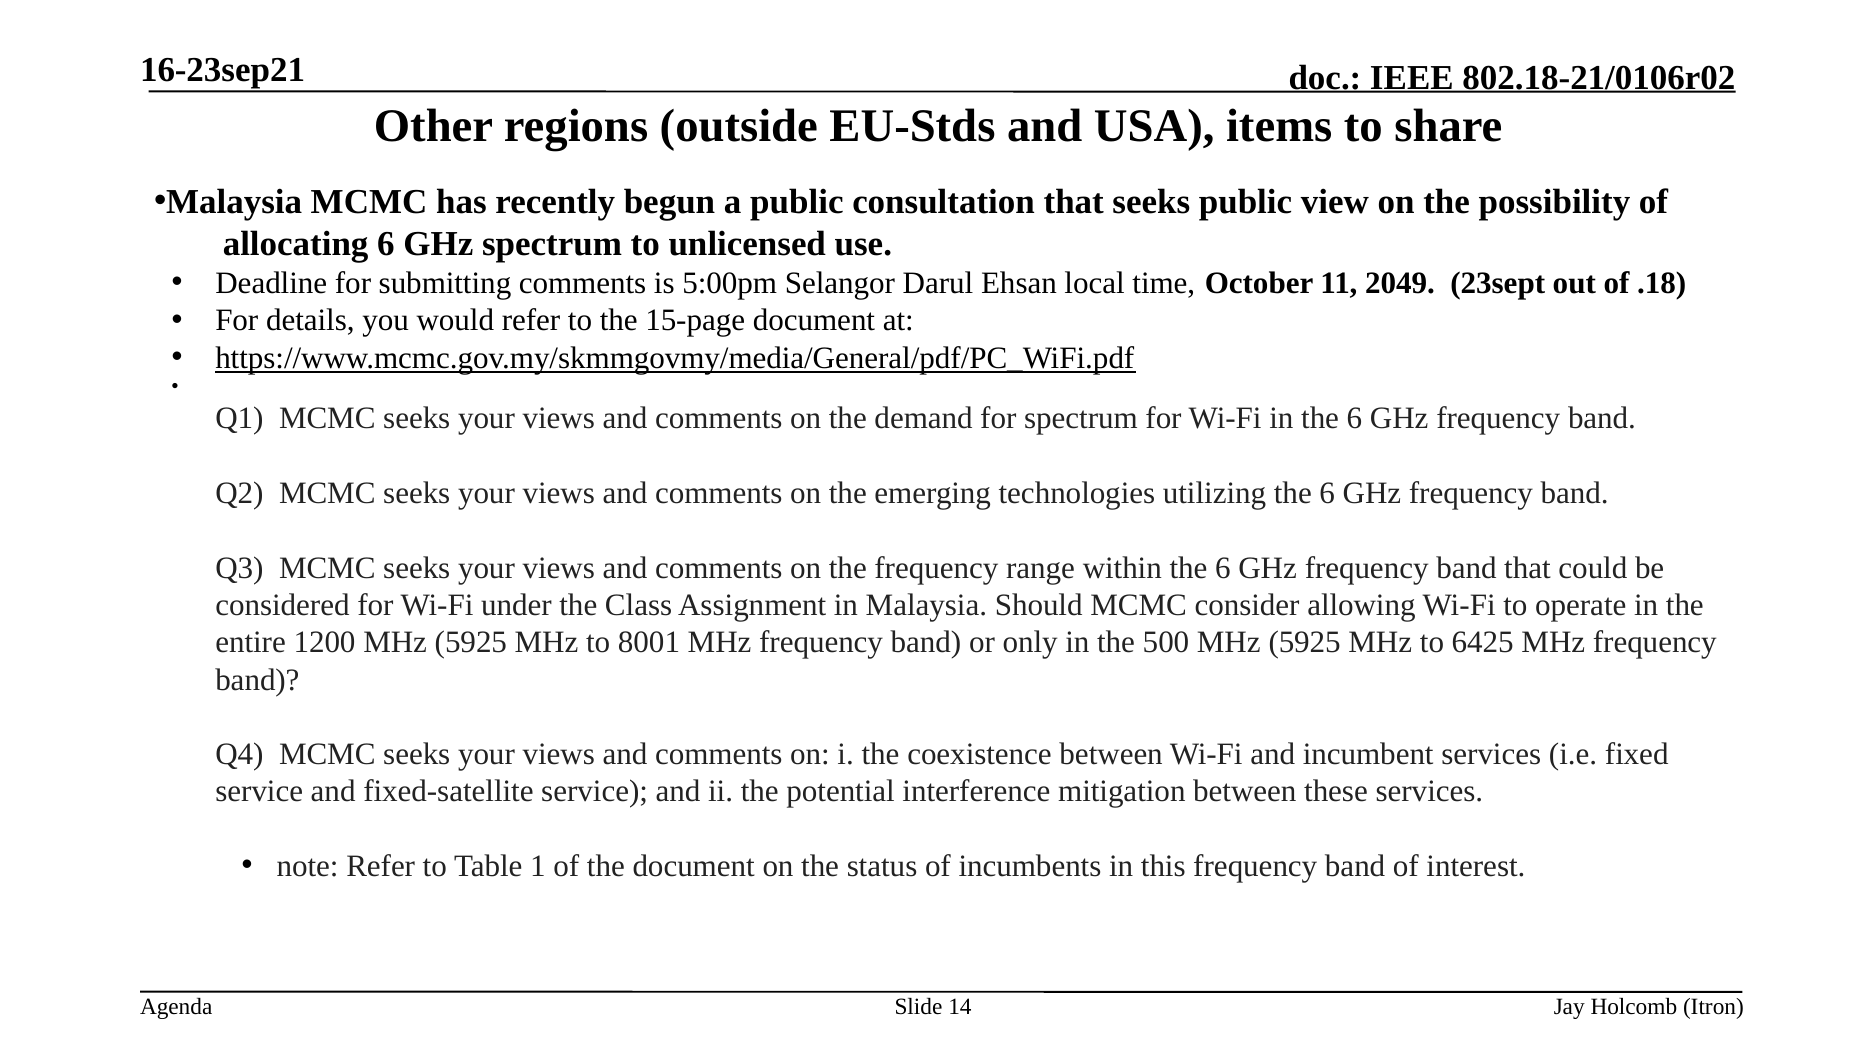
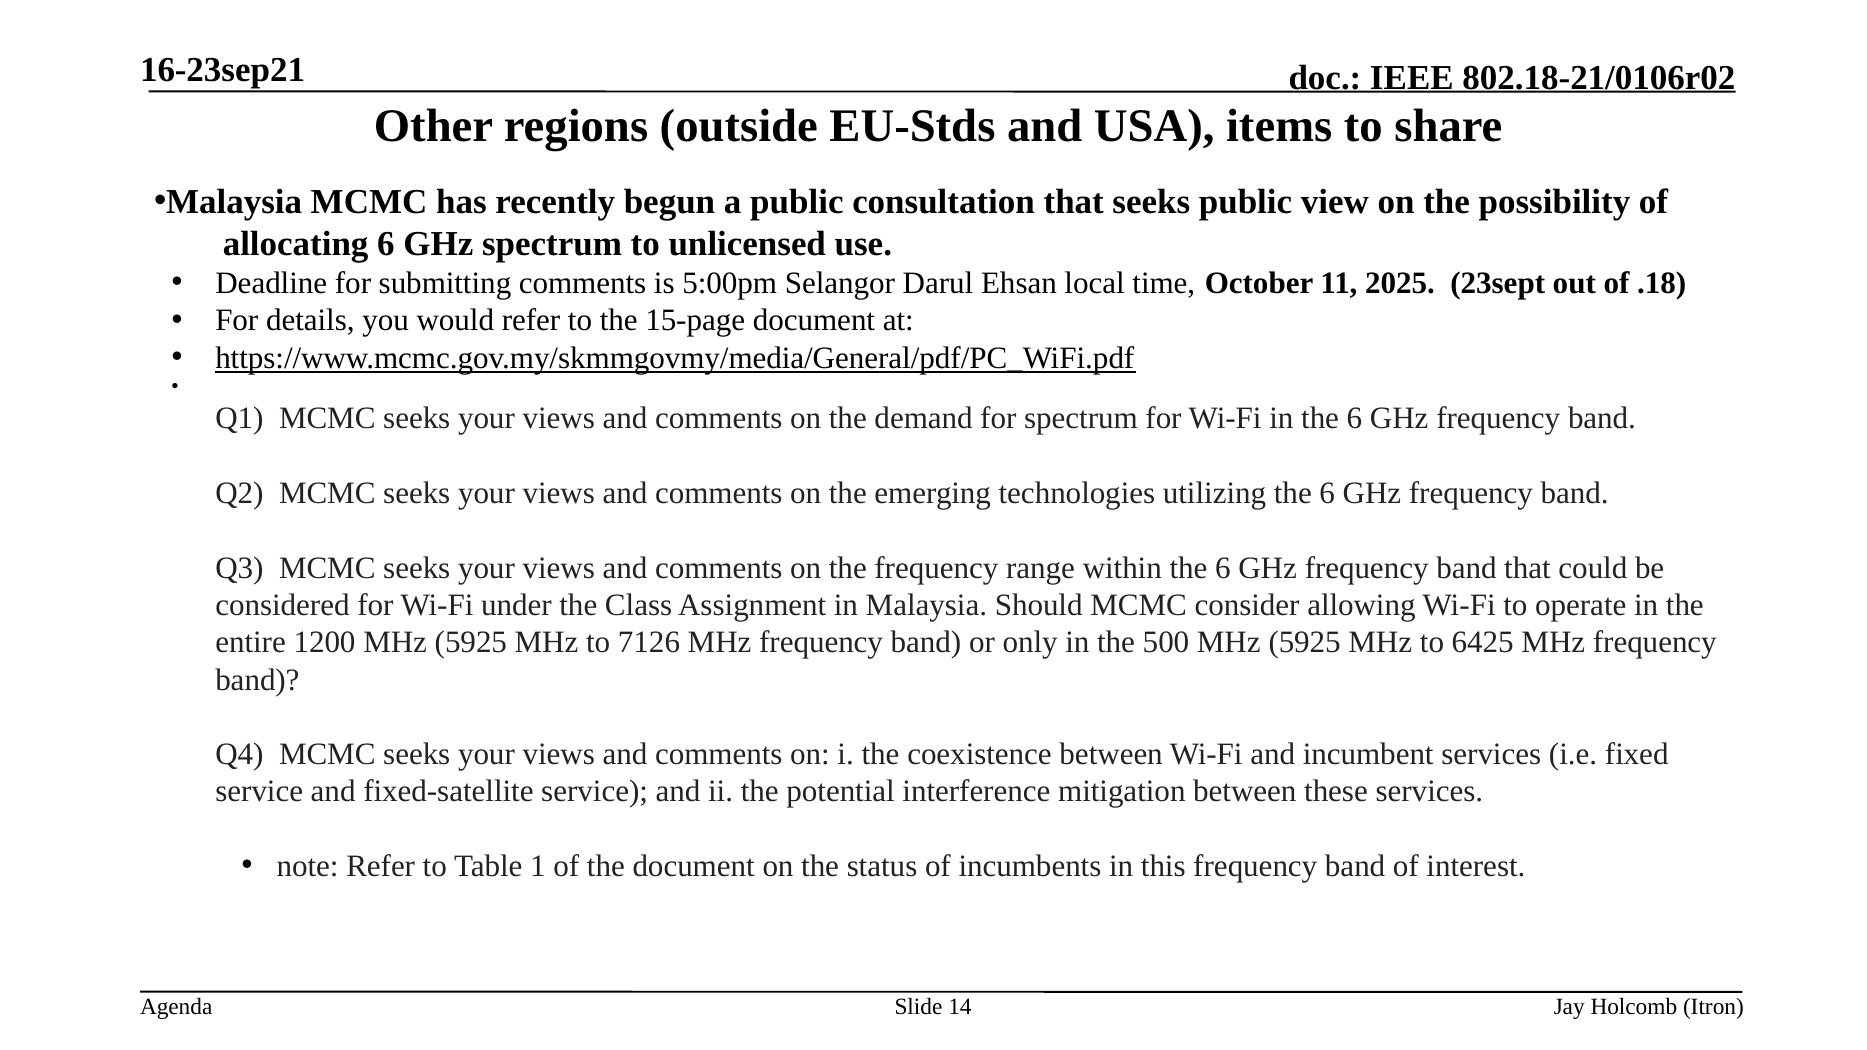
2049: 2049 -> 2025
8001: 8001 -> 7126
